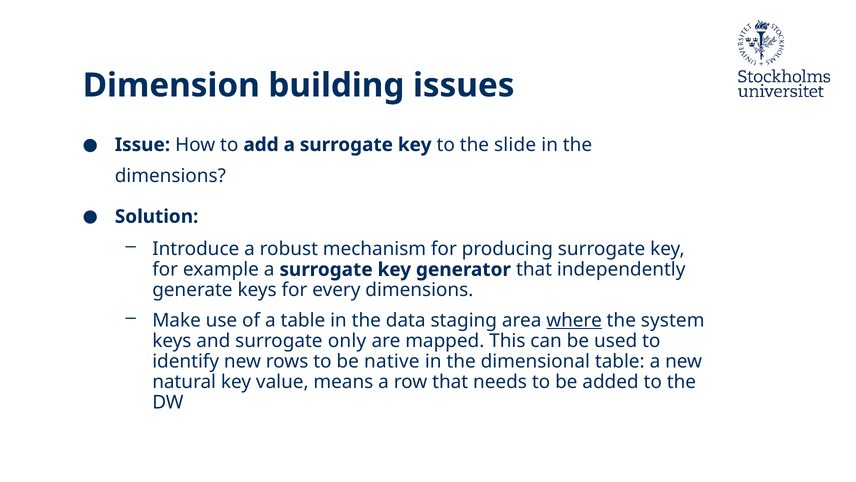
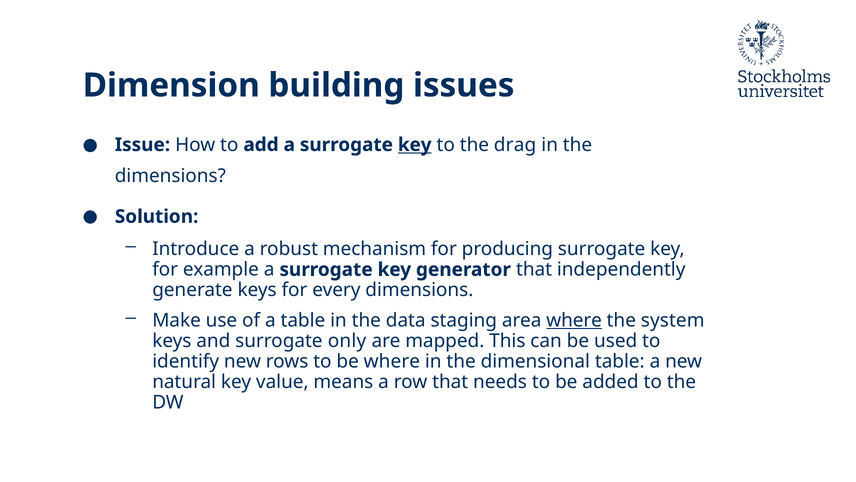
key at (415, 145) underline: none -> present
slide: slide -> drag
be native: native -> where
